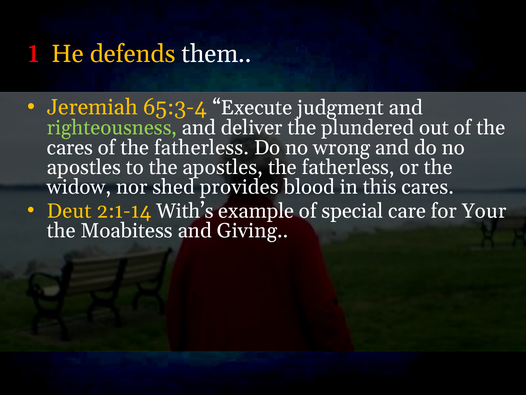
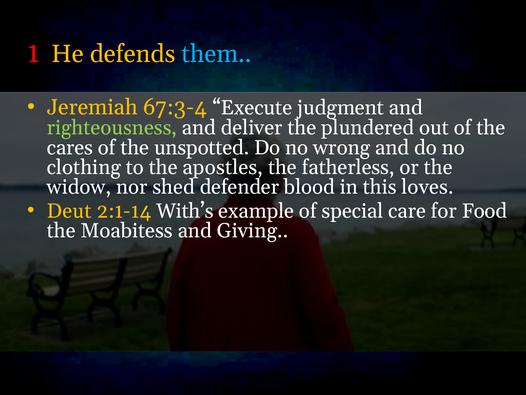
them colour: white -> light blue
65:3-4: 65:3-4 -> 67:3-4
of the fatherless: fatherless -> unspotted
apostles at (84, 167): apostles -> clothing
provides: provides -> defender
this cares: cares -> loves
Your: Your -> Food
